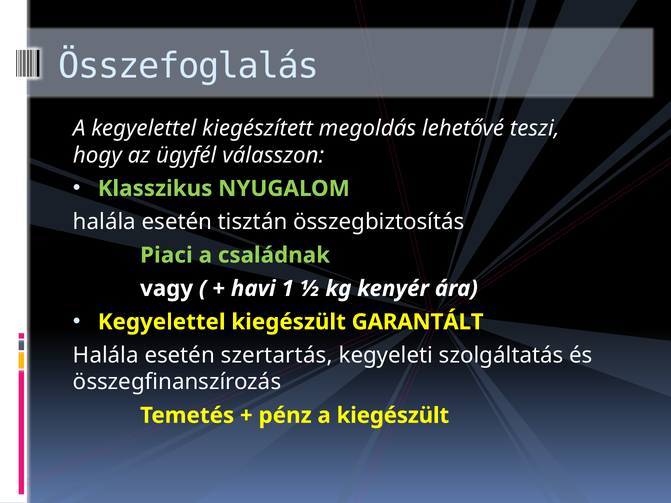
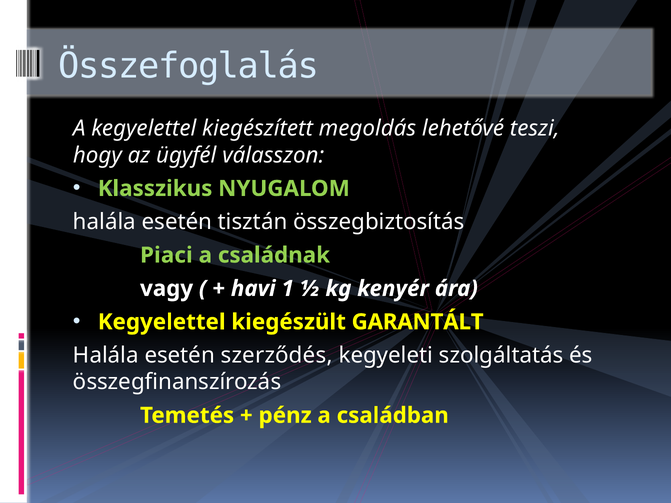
szertartás: szertartás -> szerződés
a kiegészült: kiegészült -> családban
